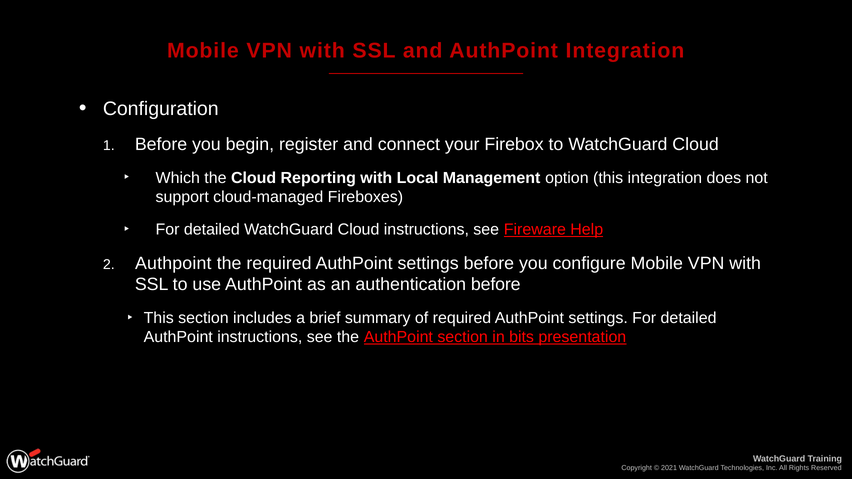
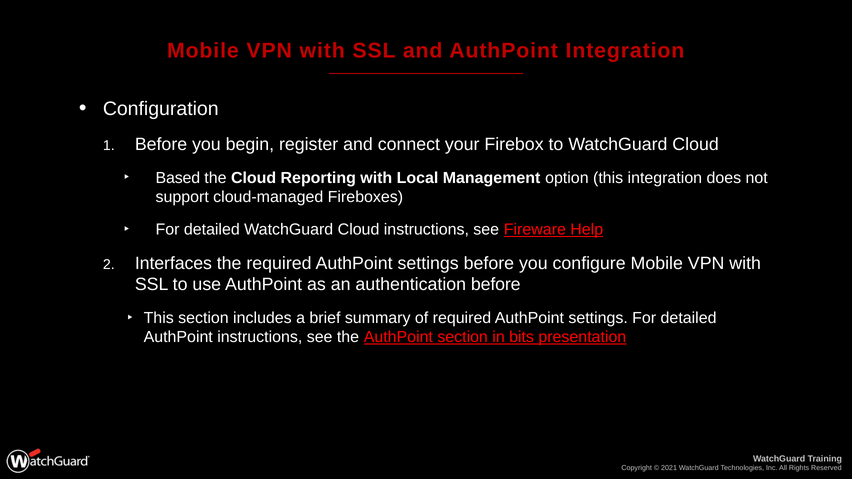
Which: Which -> Based
Authpoint at (173, 263): Authpoint -> Interfaces
